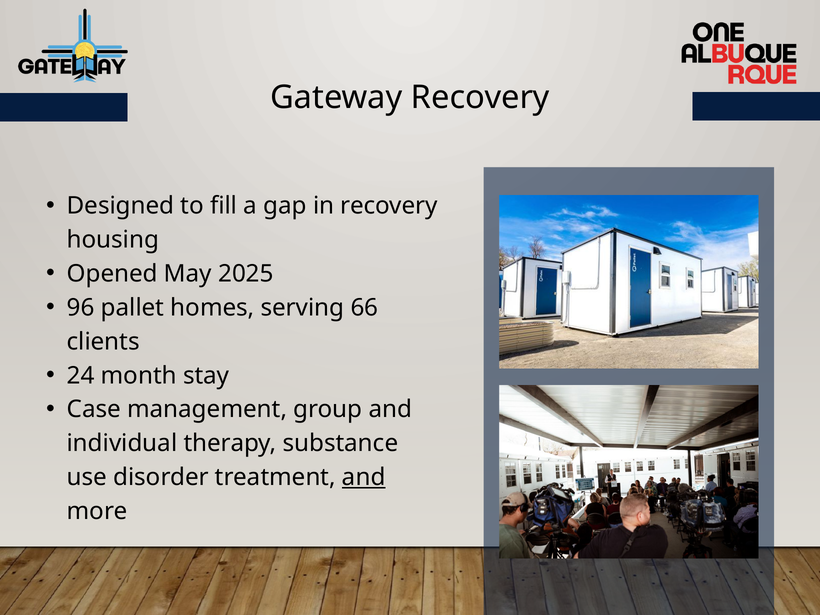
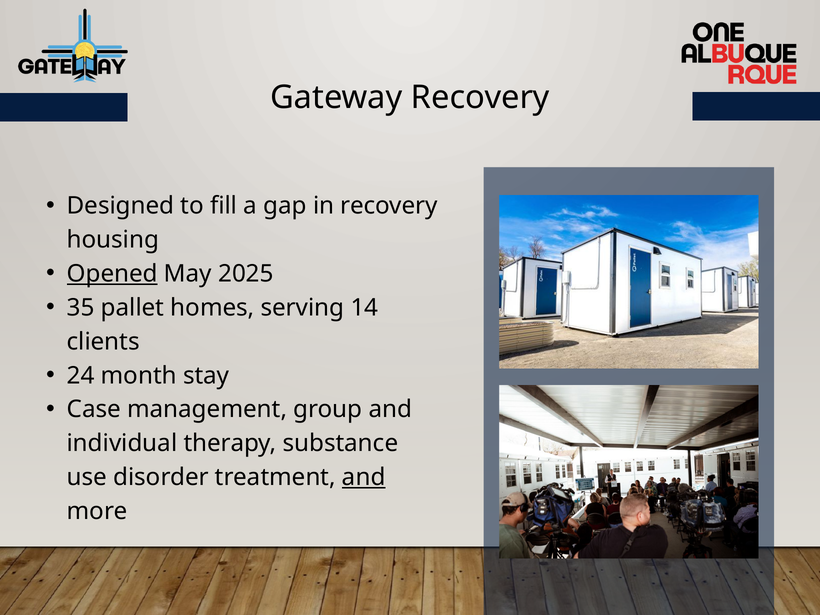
Opened underline: none -> present
96: 96 -> 35
66: 66 -> 14
